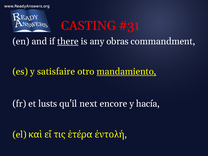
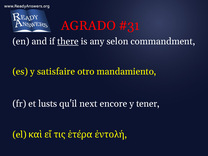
CASTING: CASTING -> AGRADO
obras: obras -> selon
mandamiento underline: present -> none
hacía: hacía -> tener
